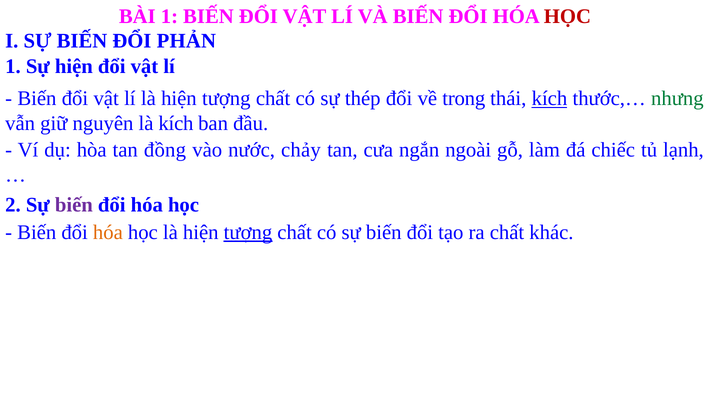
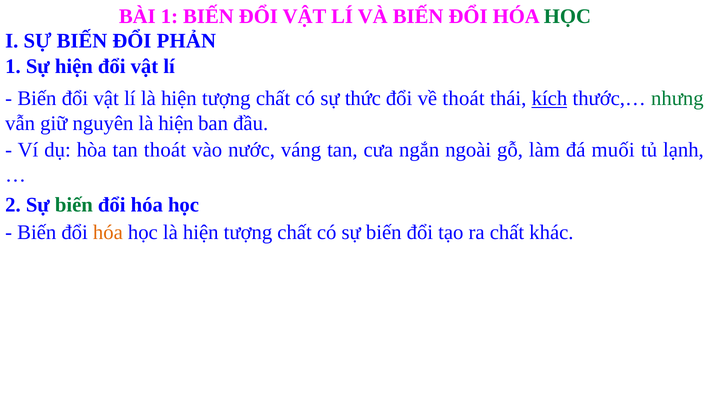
HỌC at (567, 16) colour: red -> green
thép: thép -> thức
về trong: trong -> thoát
nguyên là kích: kích -> hiện
tan đồng: đồng -> thoát
chảy: chảy -> váng
chiếc: chiếc -> muối
biến at (74, 205) colour: purple -> green
tượng at (248, 232) underline: present -> none
